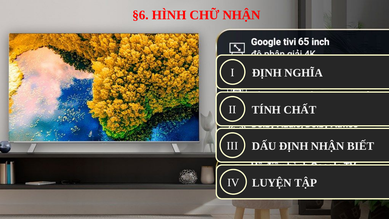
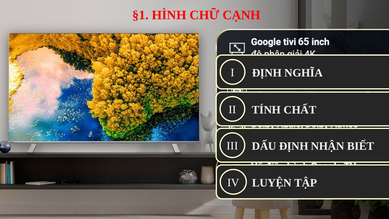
§6: §6 -> §1
CHỮ NHẬN: NHẬN -> CẠNH
